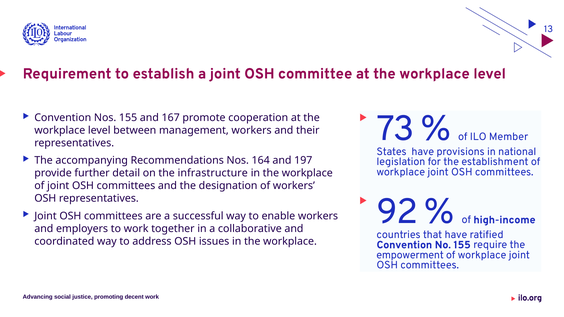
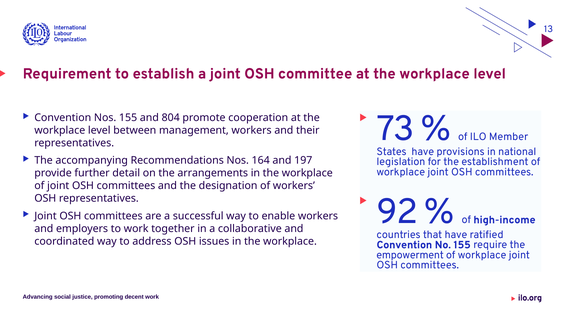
167: 167 -> 804
infrastructure: infrastructure -> arrangements
